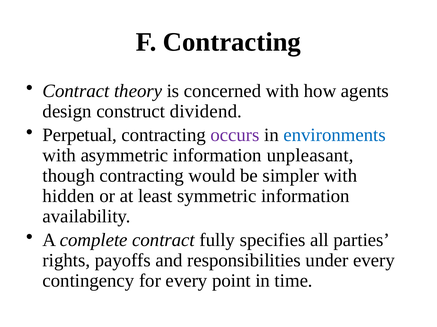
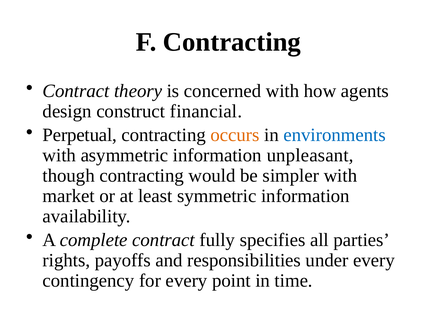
dividend: dividend -> financial
occurs colour: purple -> orange
hidden: hidden -> market
